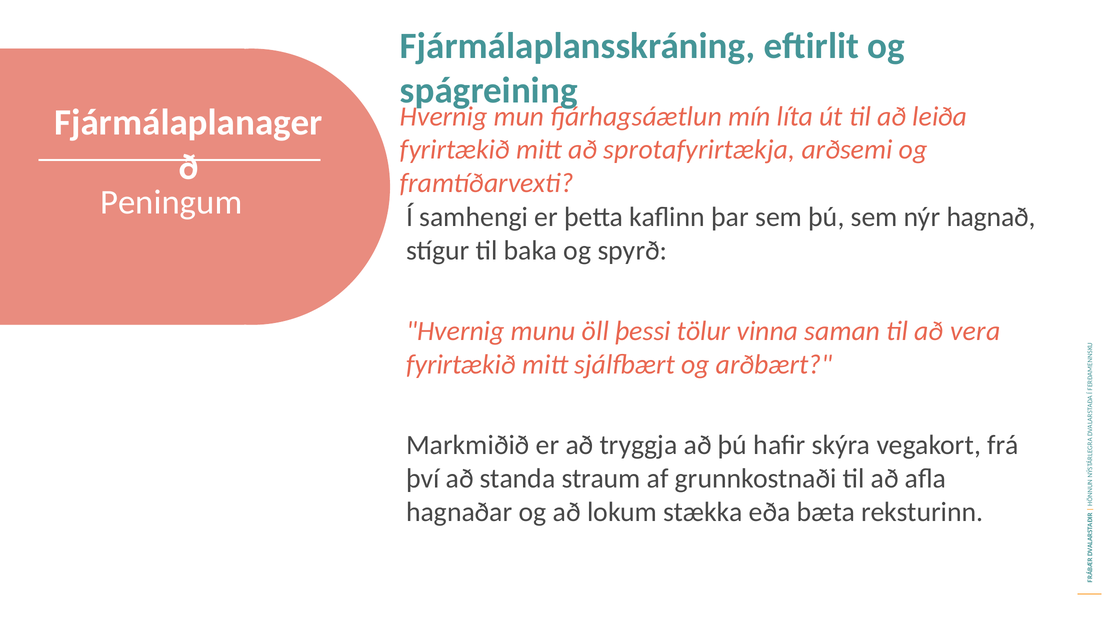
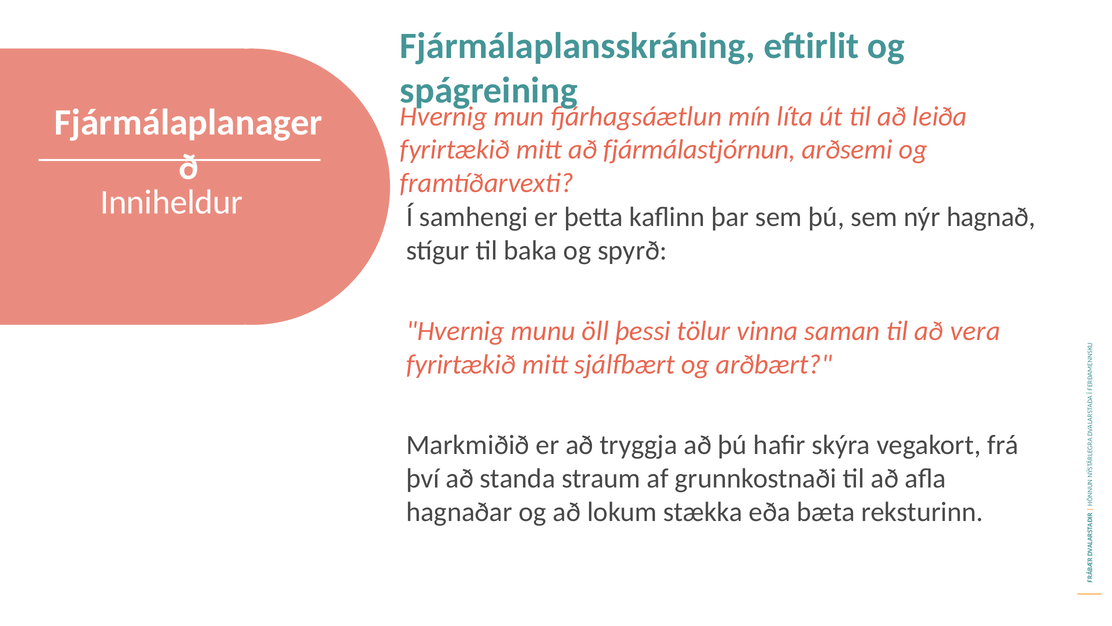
sprotafyrirtækja: sprotafyrirtækja -> fjármálastjórnun
Peningum: Peningum -> Inniheldur
